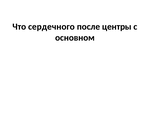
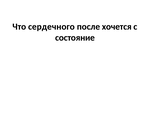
центры: центры -> хочется
основном: основном -> состояние
